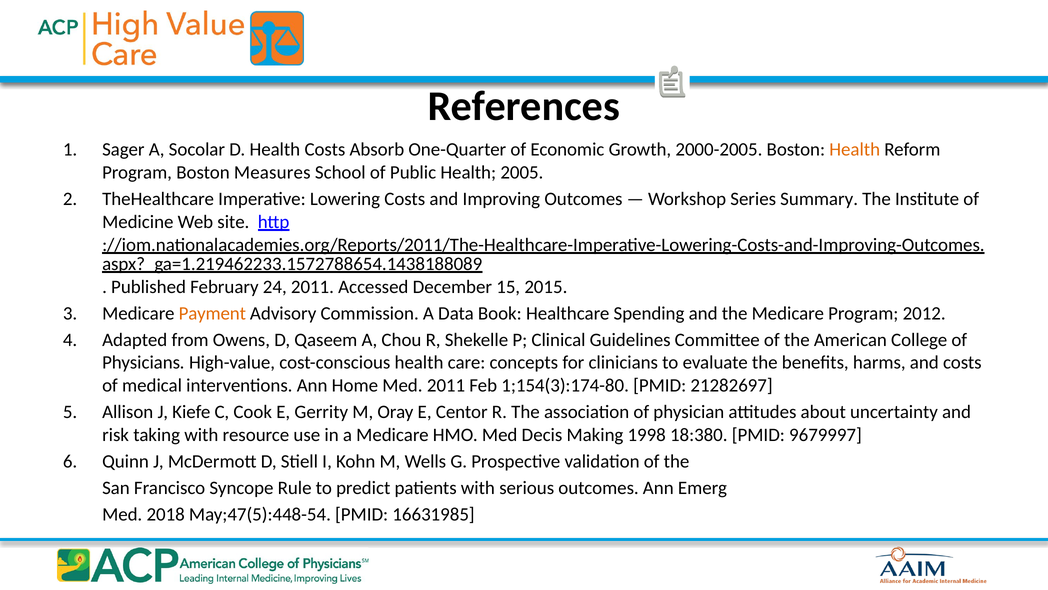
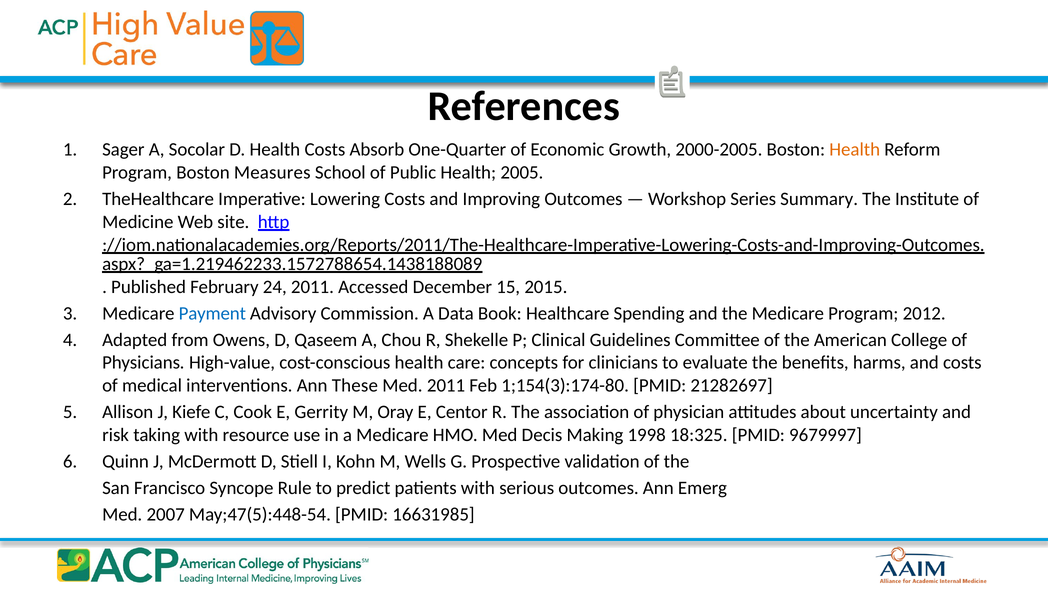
Payment colour: orange -> blue
Home: Home -> These
18:380: 18:380 -> 18:325
2018: 2018 -> 2007
